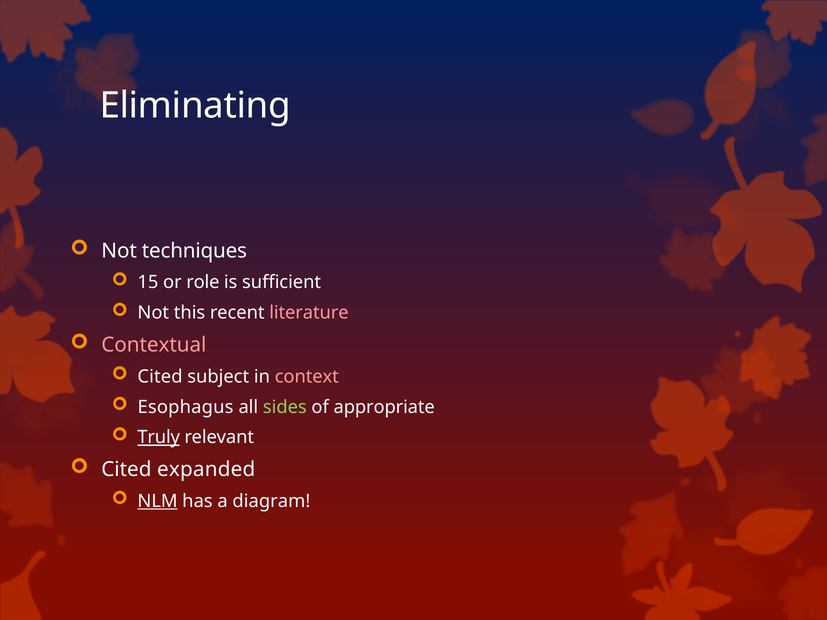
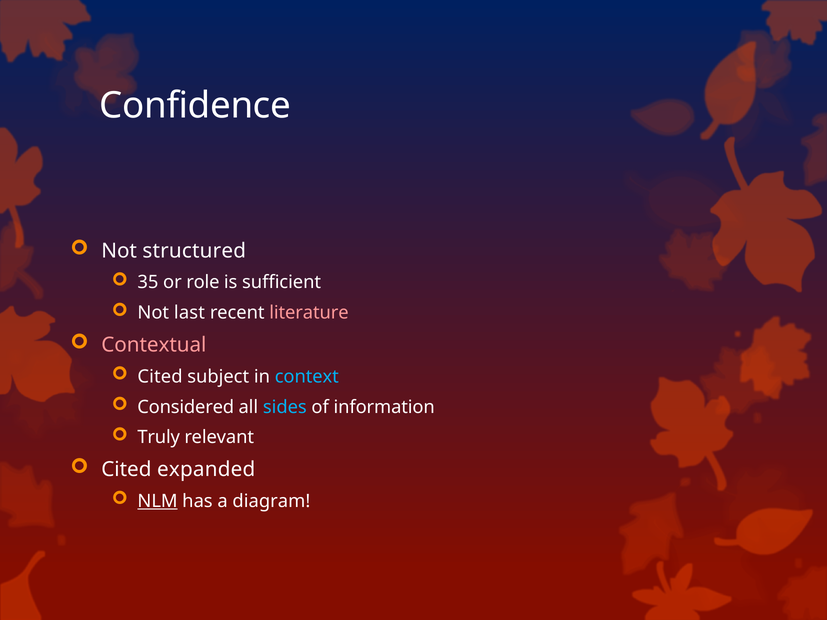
Eliminating: Eliminating -> Confidence
techniques: techniques -> structured
15: 15 -> 35
this: this -> last
context colour: pink -> light blue
Esophagus: Esophagus -> Considered
sides colour: light green -> light blue
appropriate: appropriate -> information
Truly underline: present -> none
